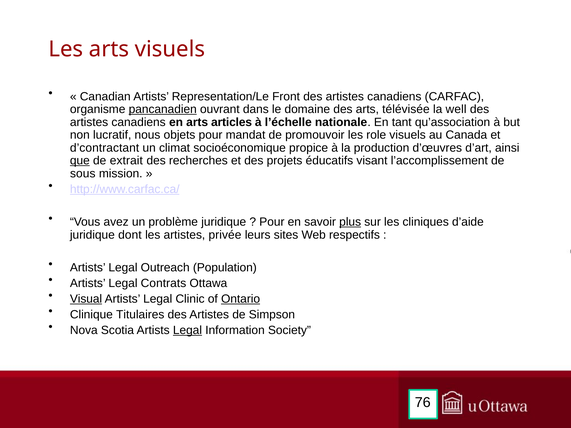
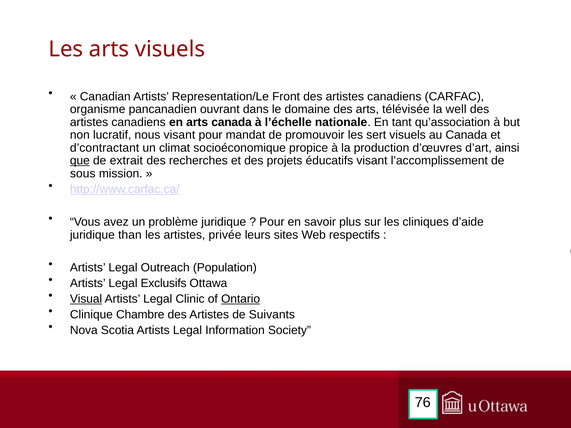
pancanadien underline: present -> none
arts articles: articles -> canada
nous objets: objets -> visant
role: role -> sert
plus underline: present -> none
dont: dont -> than
Contrats: Contrats -> Exclusifs
Titulaires: Titulaires -> Chambre
Simpson: Simpson -> Suivants
Legal at (187, 331) underline: present -> none
